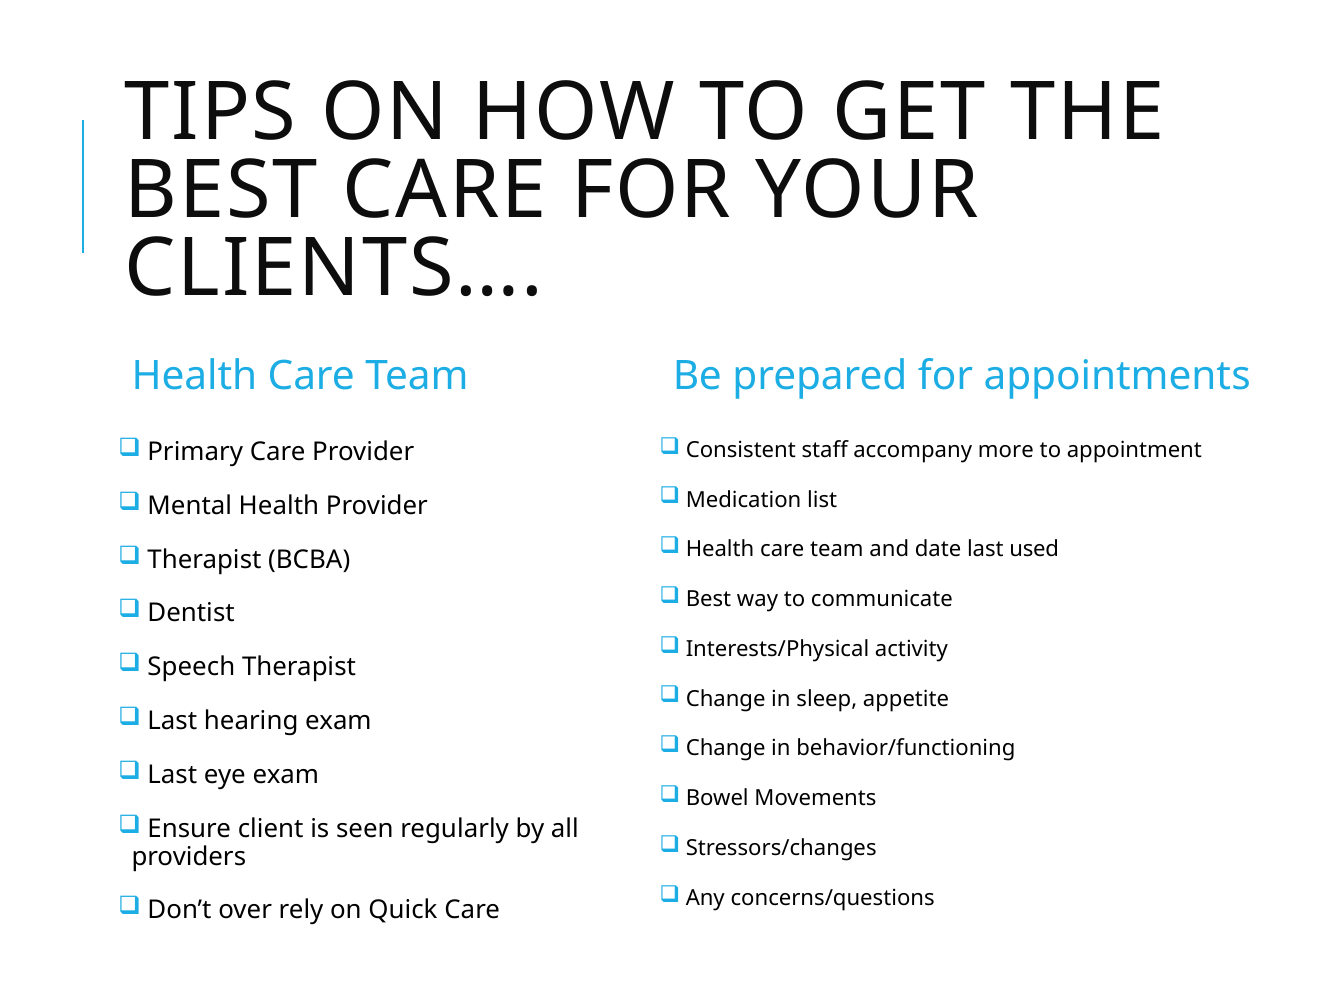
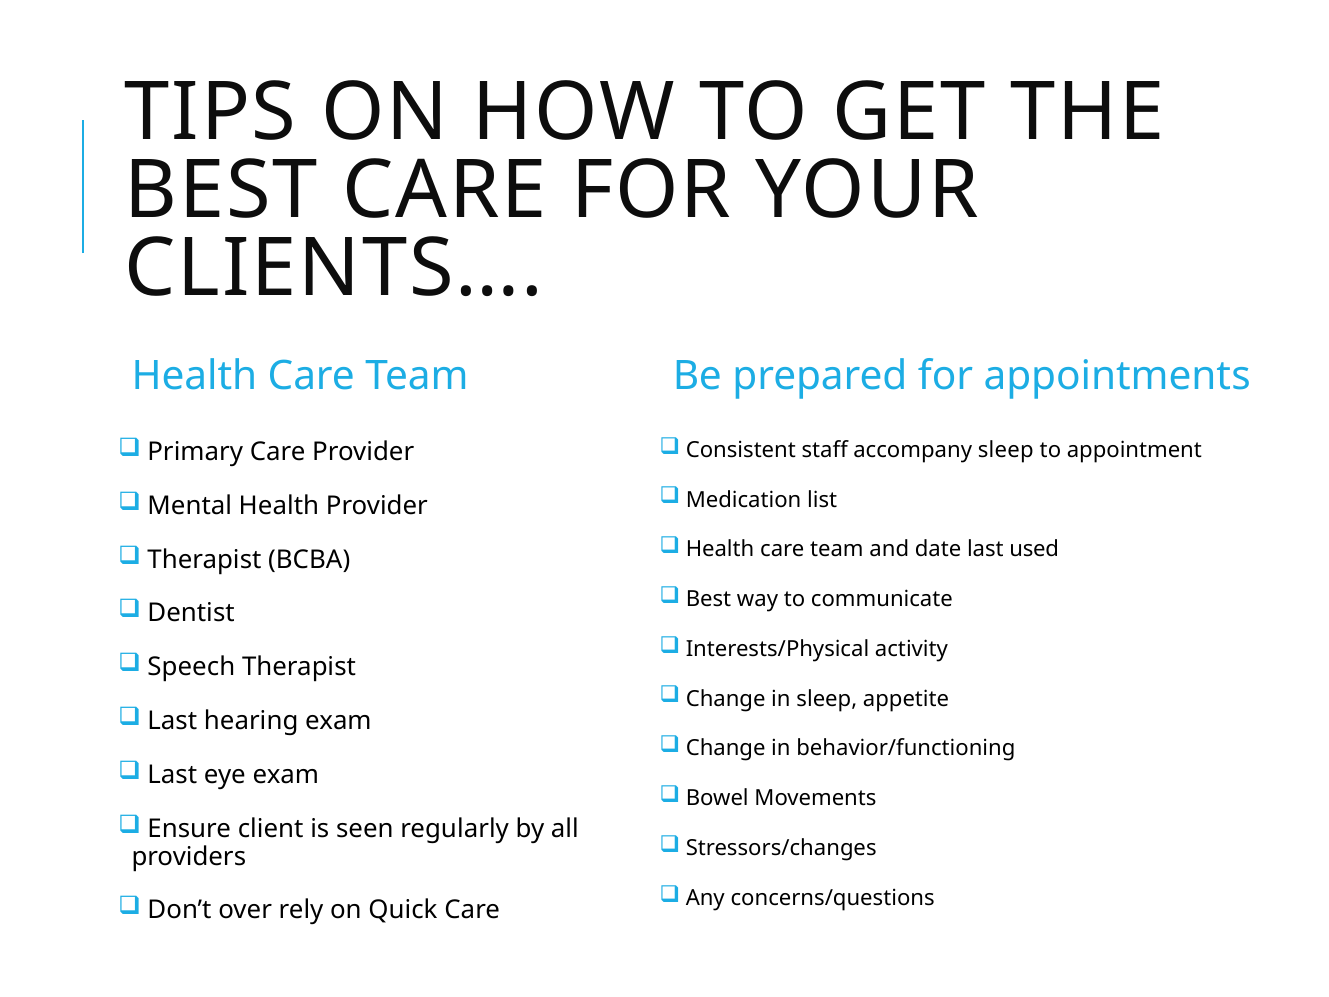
accompany more: more -> sleep
